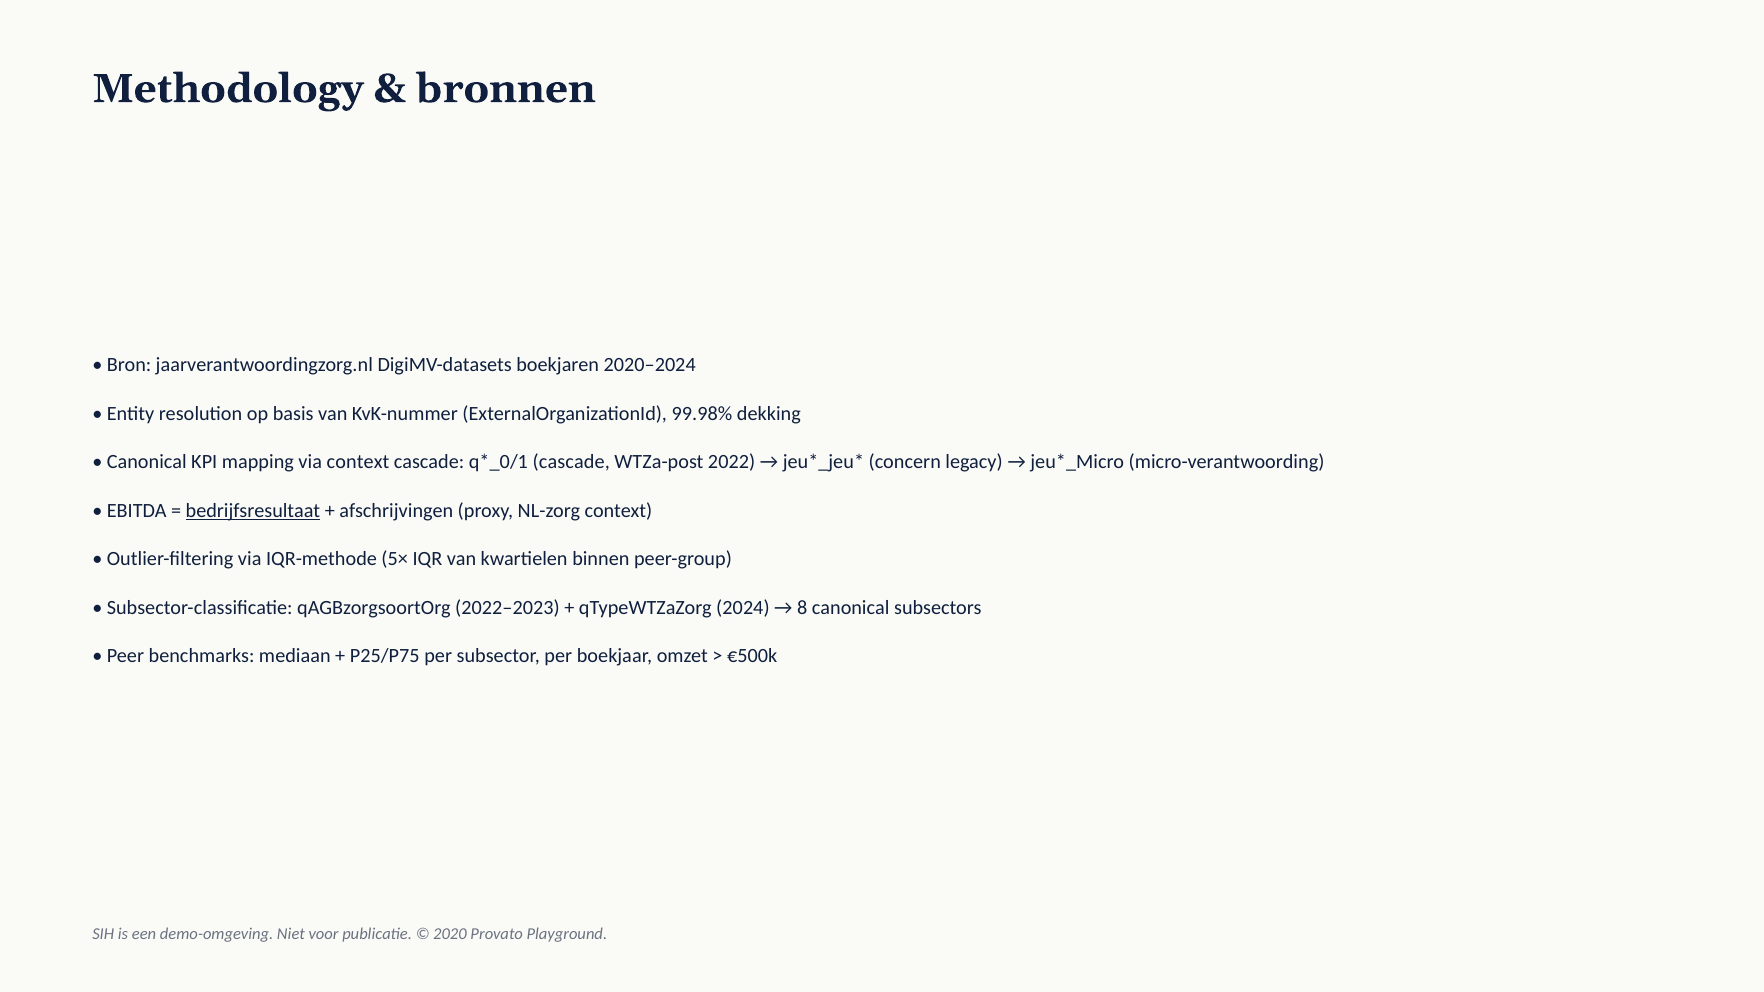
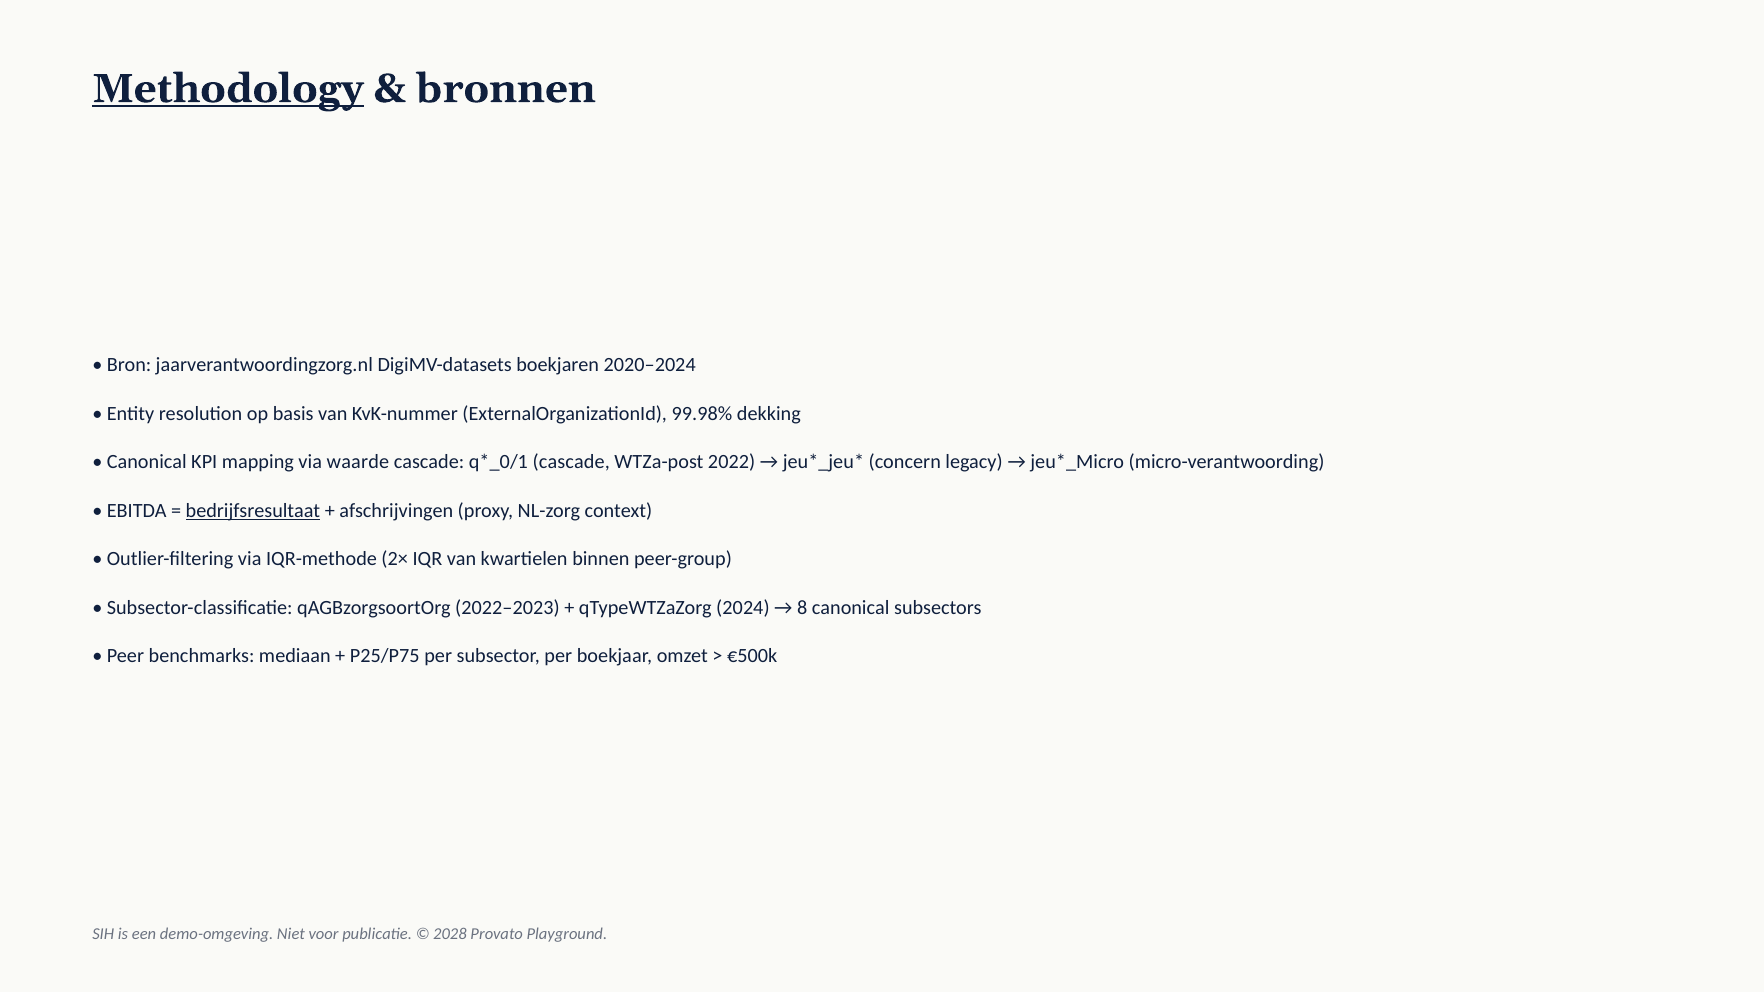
Methodology underline: none -> present
via context: context -> waarde
5×: 5× -> 2×
2020: 2020 -> 2028
